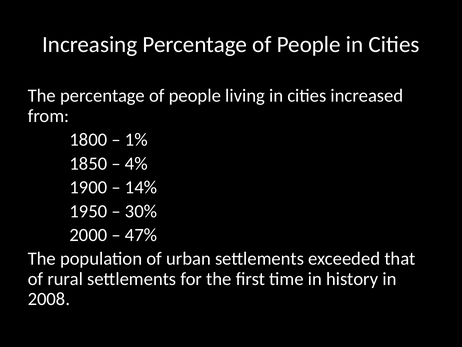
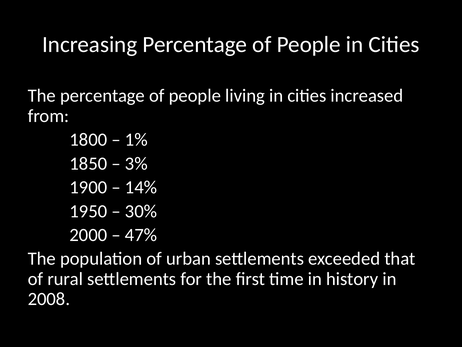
4%: 4% -> 3%
